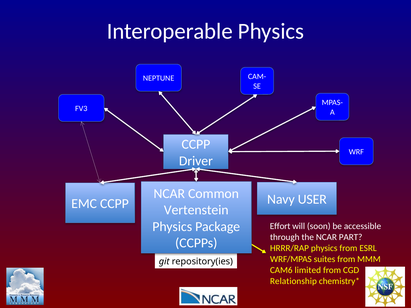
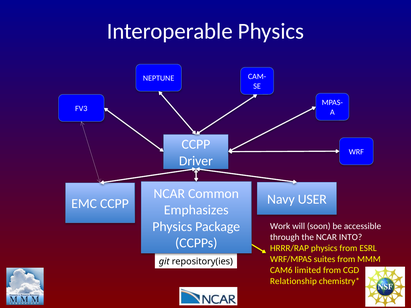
Vertenstein: Vertenstein -> Emphasizes
Effort: Effort -> Work
PART: PART -> INTO
